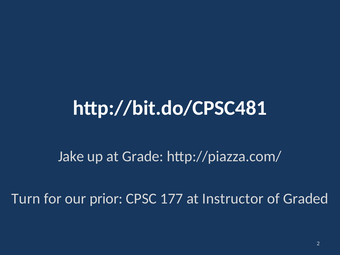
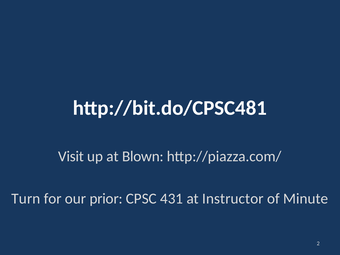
Jake: Jake -> Visit
Grade: Grade -> Blown
177: 177 -> 431
Graded: Graded -> Minute
